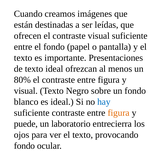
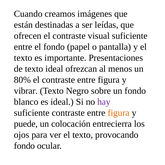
visual at (26, 91): visual -> vibrar
hay colour: blue -> purple
laboratorio: laboratorio -> colocación
